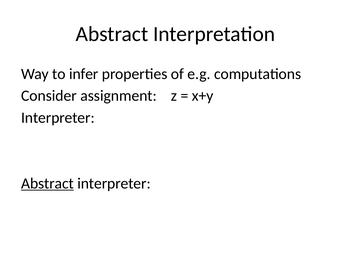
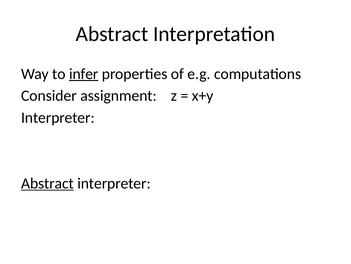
infer underline: none -> present
